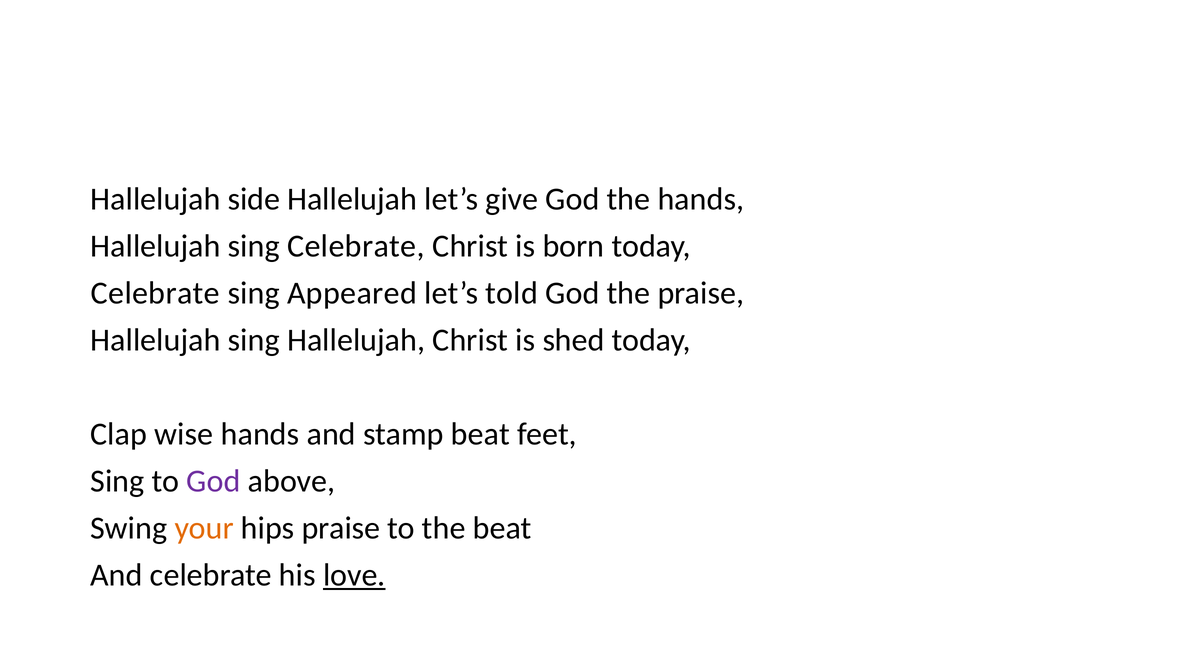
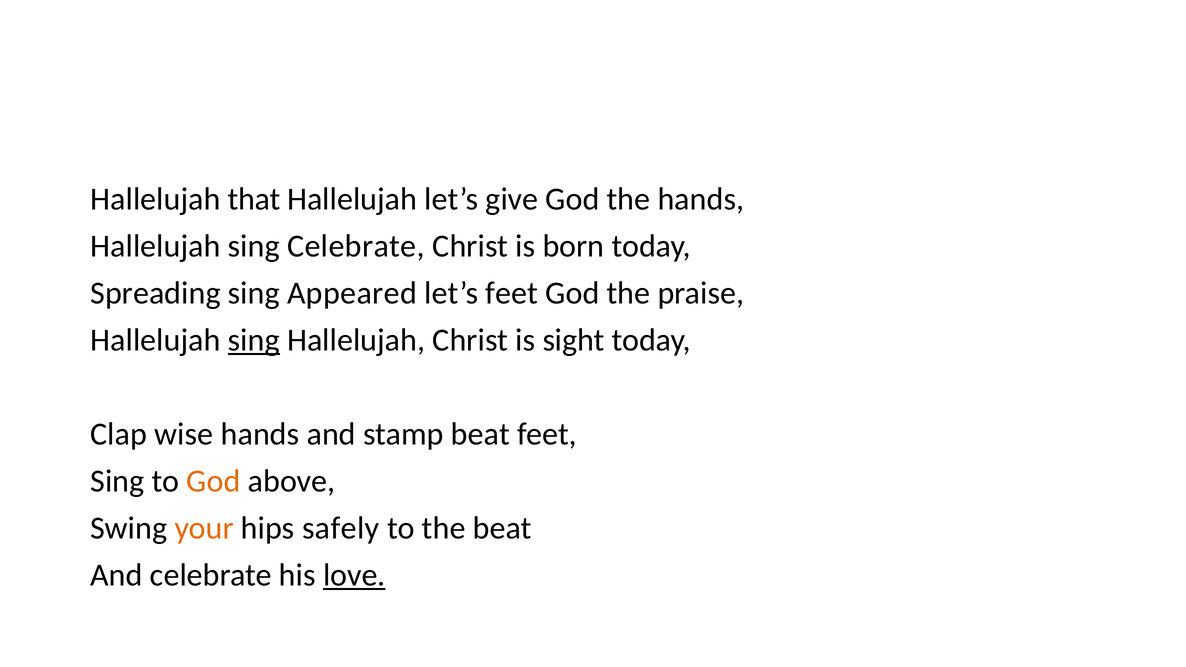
side: side -> that
Celebrate at (155, 293): Celebrate -> Spreading
let’s told: told -> feet
sing at (254, 340) underline: none -> present
shed: shed -> sight
God at (213, 481) colour: purple -> orange
hips praise: praise -> safely
